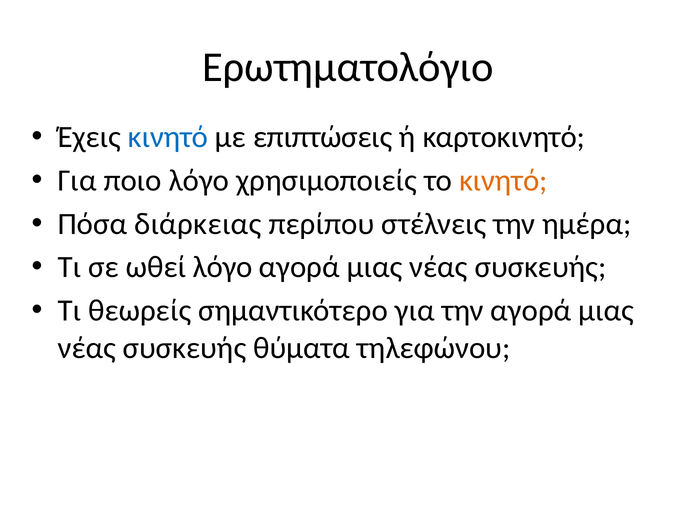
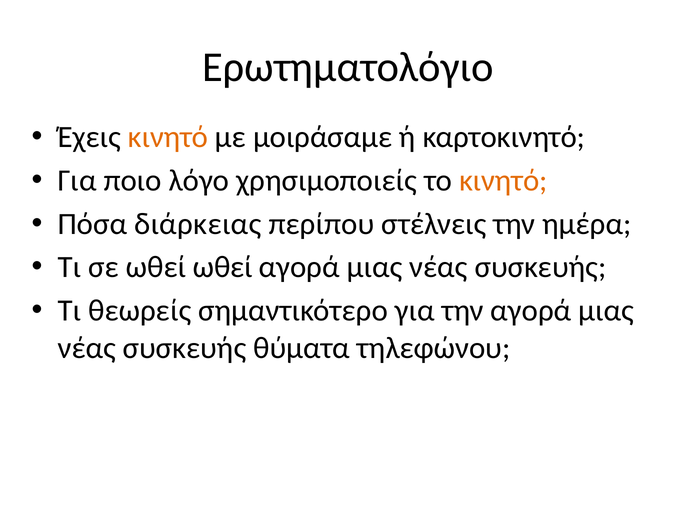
κινητό at (168, 137) colour: blue -> orange
επιπτώσεις: επιπτώσεις -> μοιράσαμε
ωθεί λόγο: λόγο -> ωθεί
